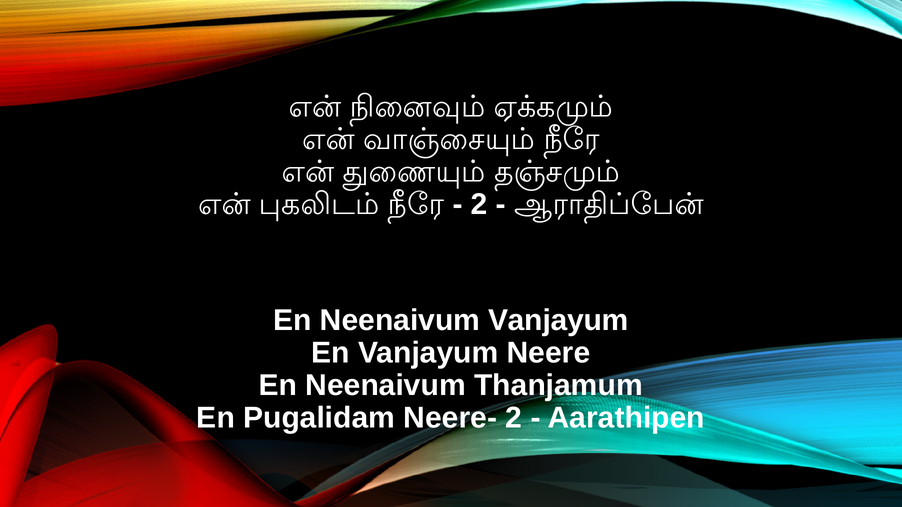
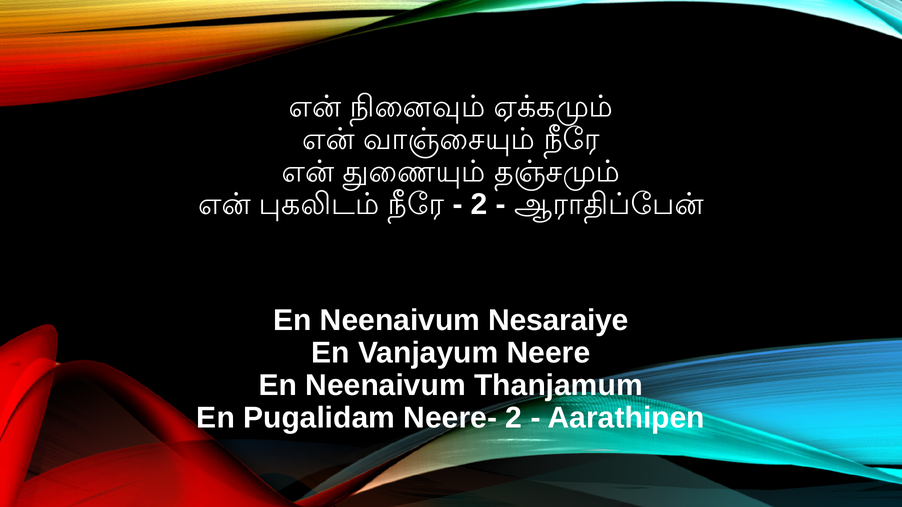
Neenaivum Vanjayum: Vanjayum -> Nesaraiye
